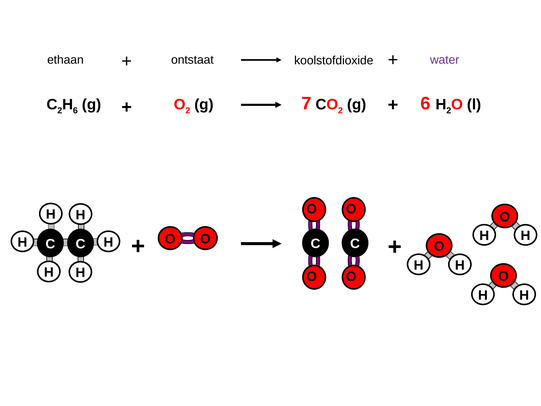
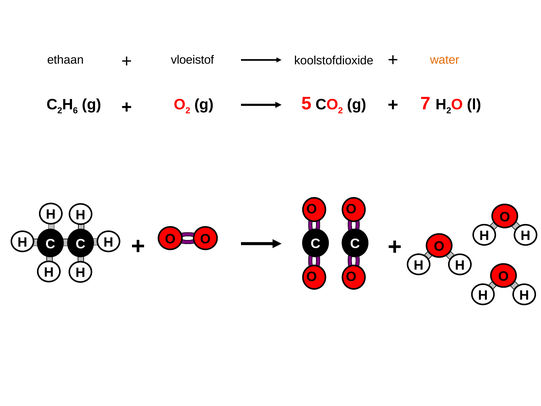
ontstaat: ontstaat -> vloeistof
water colour: purple -> orange
7: 7 -> 5
g 6: 6 -> 7
